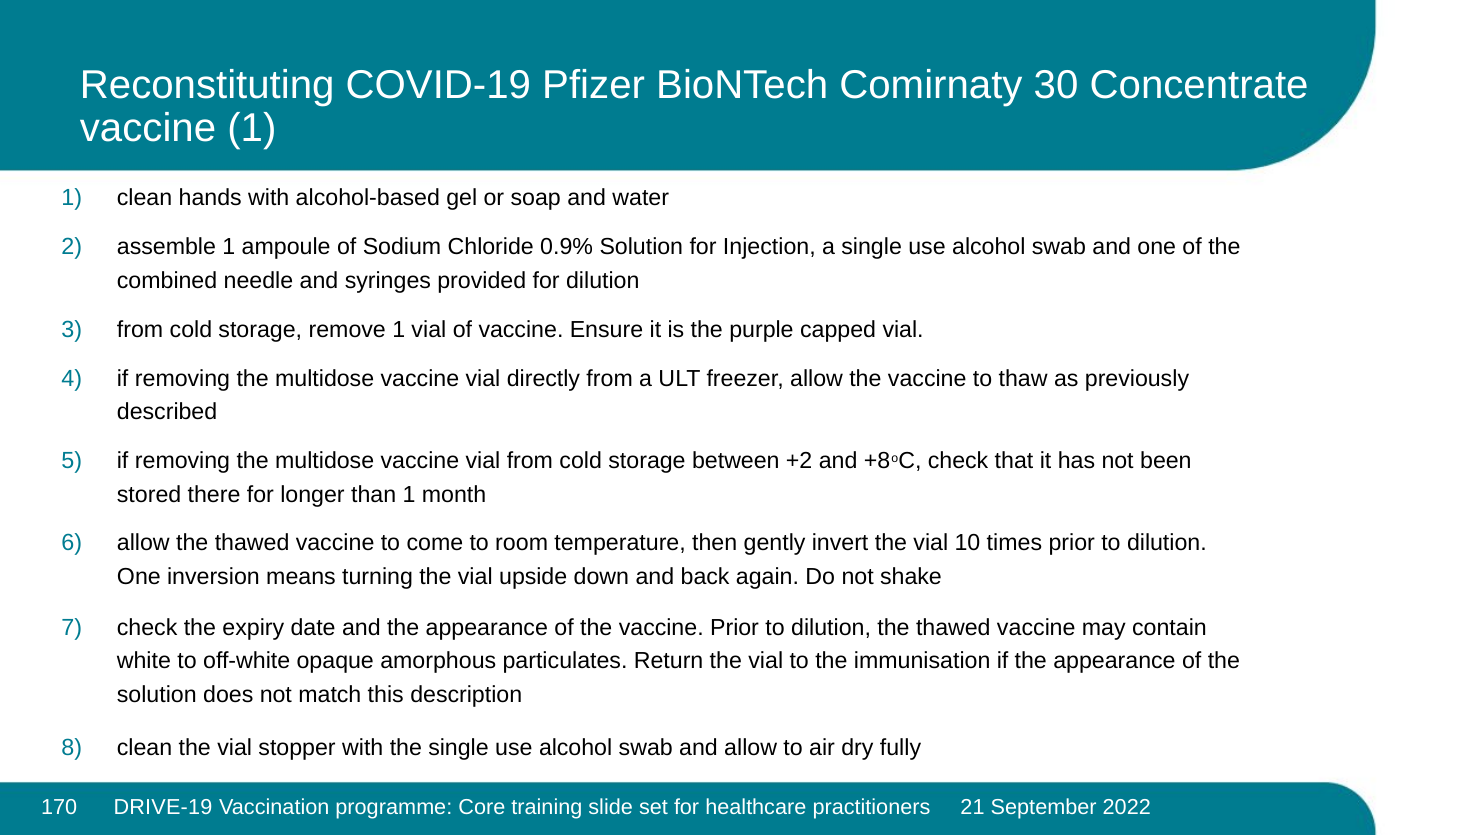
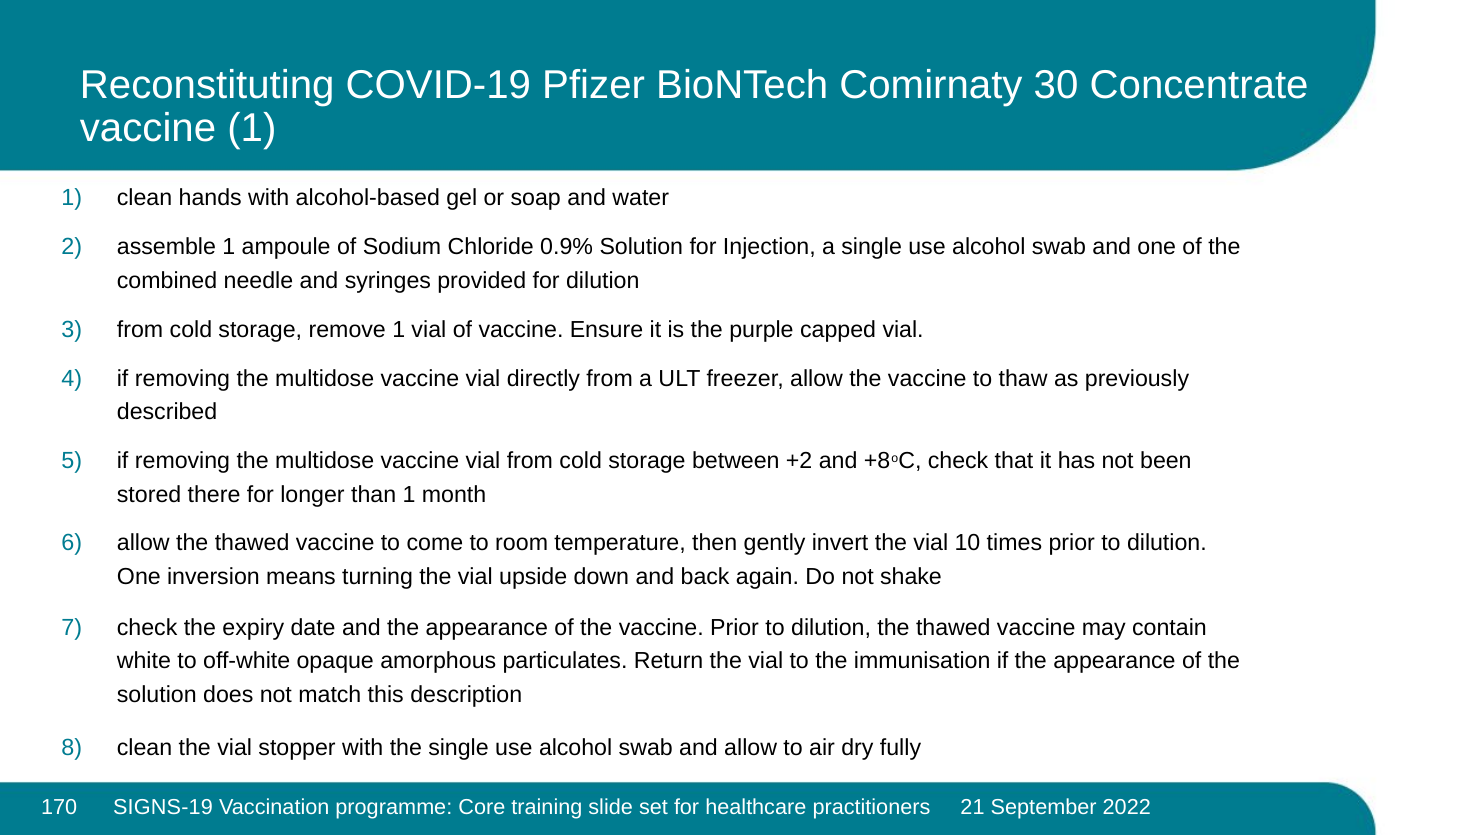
DRIVE-19: DRIVE-19 -> SIGNS-19
